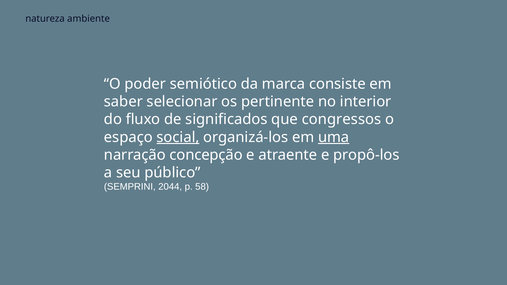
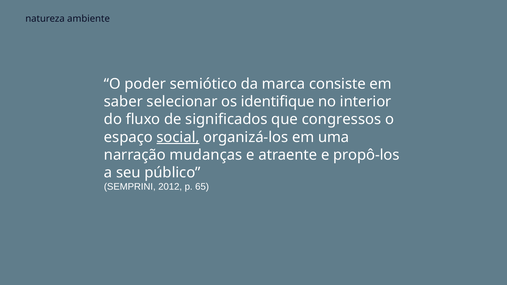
pertinente: pertinente -> identifique
uma underline: present -> none
concepção: concepção -> mudanças
2044: 2044 -> 2012
58: 58 -> 65
